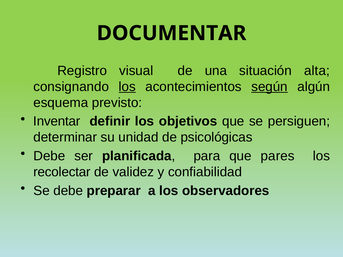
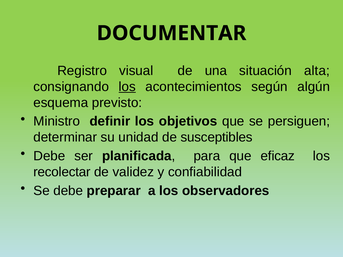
según underline: present -> none
Inventar: Inventar -> Ministro
psicológicas: psicológicas -> susceptibles
pares: pares -> eficaz
